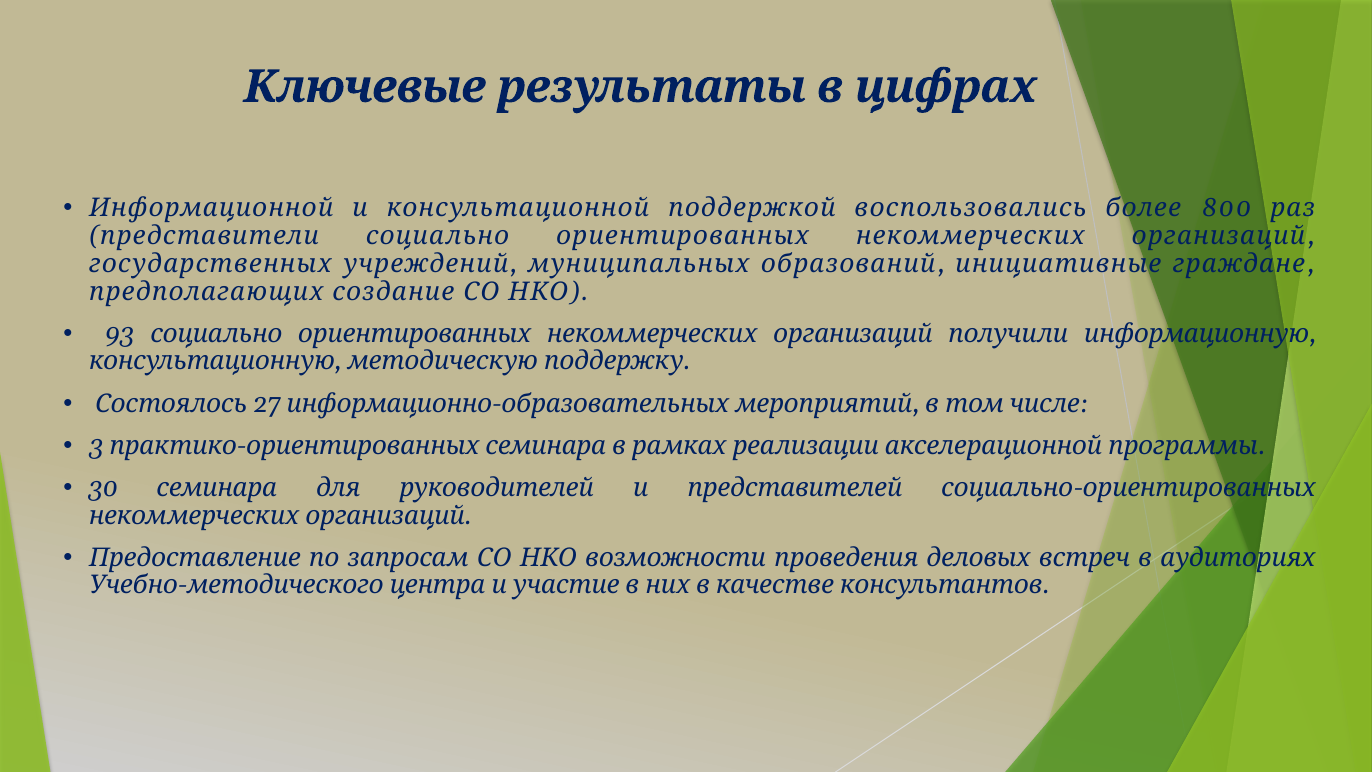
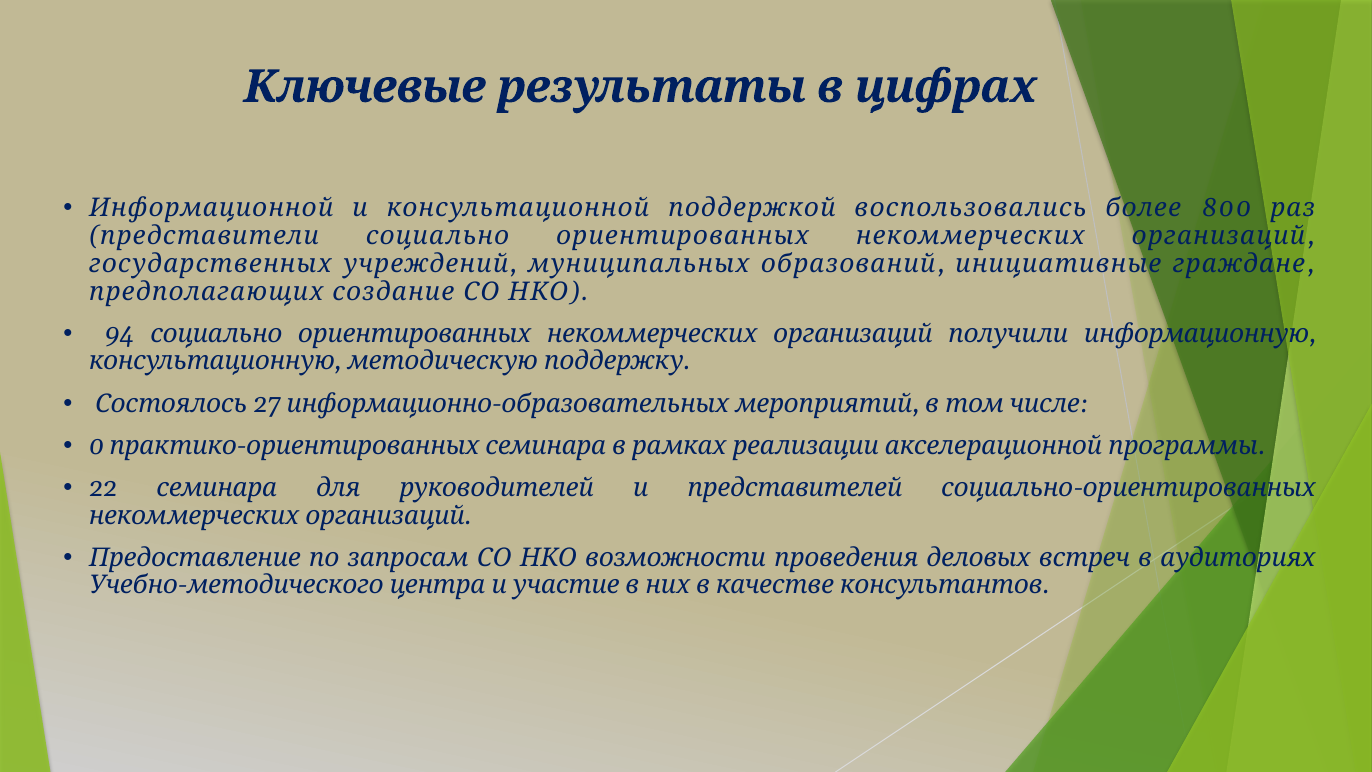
93: 93 -> 94
3: 3 -> 0
30: 30 -> 22
